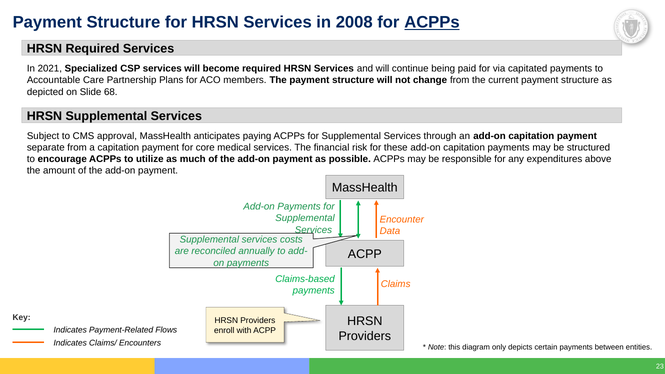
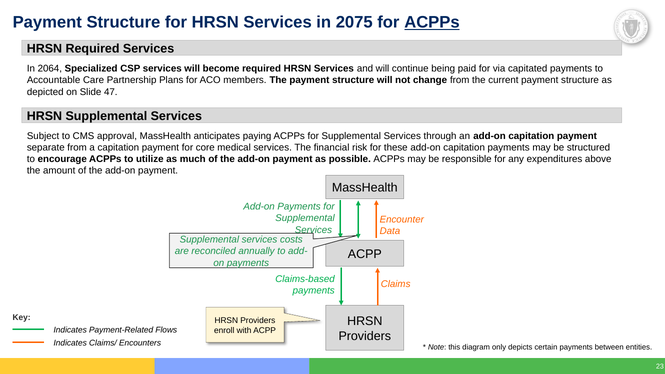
2008: 2008 -> 2075
2021: 2021 -> 2064
68: 68 -> 47
